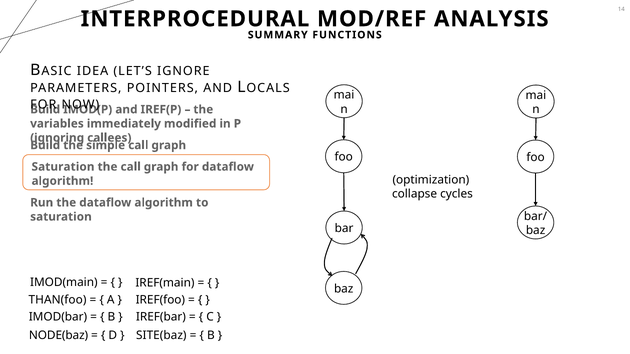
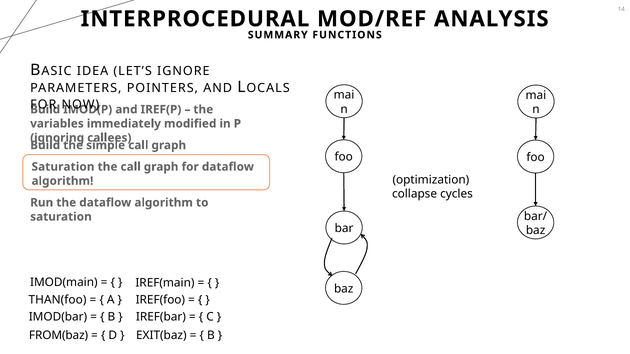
NODE(baz: NODE(baz -> FROM(baz
SITE(baz: SITE(baz -> EXIT(baz
